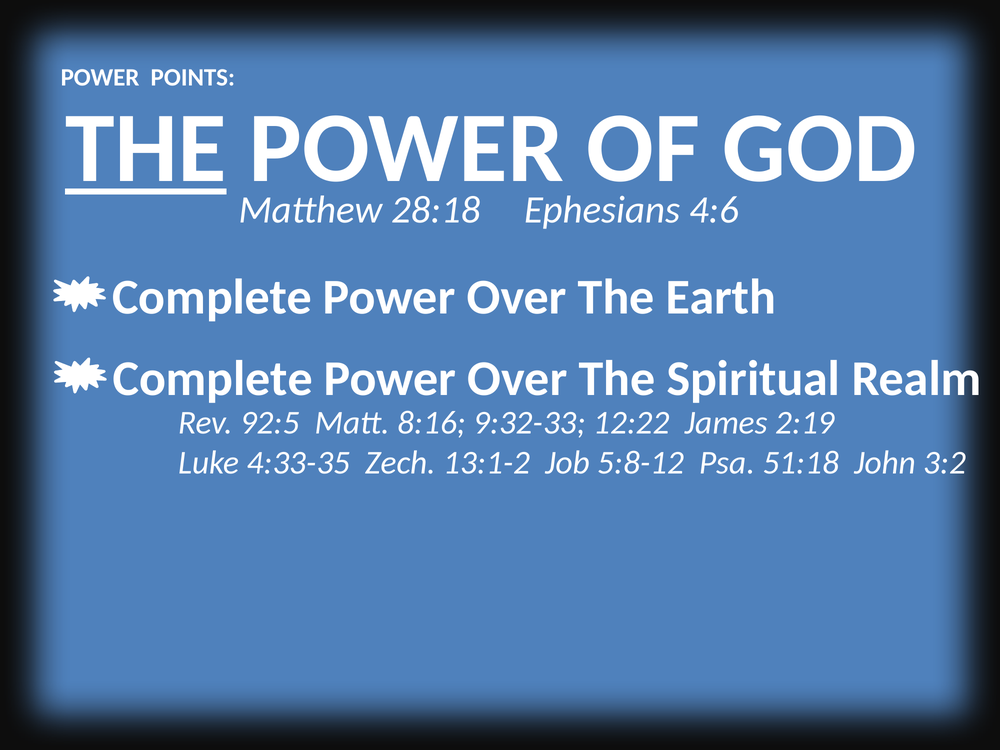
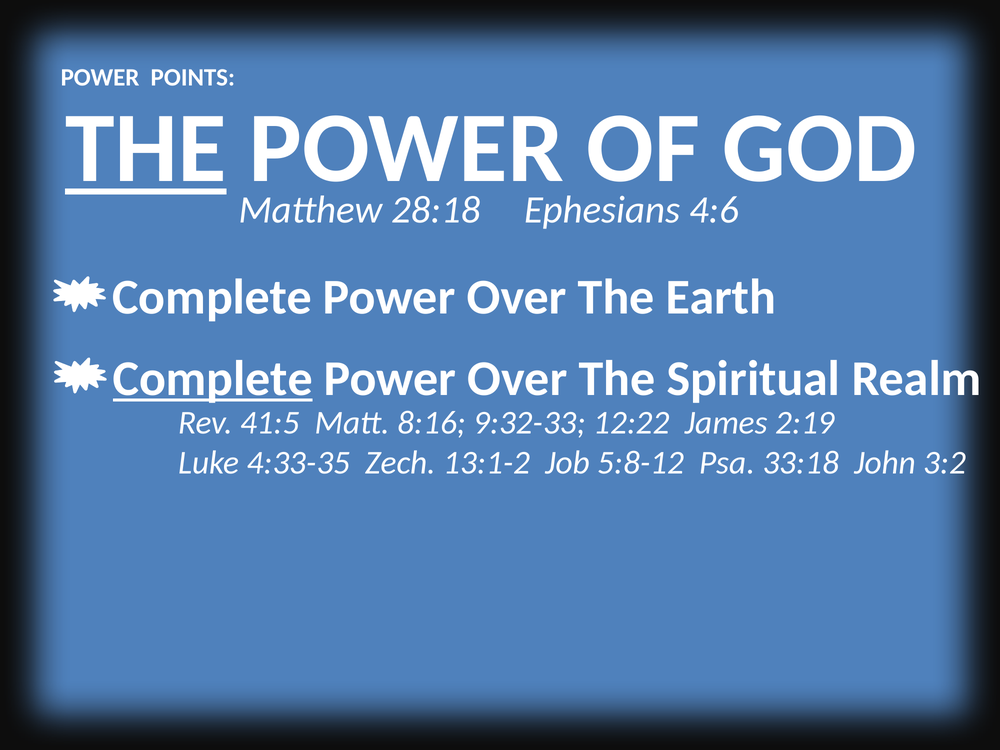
Complete at (213, 379) underline: none -> present
92:5: 92:5 -> 41:5
51:18: 51:18 -> 33:18
